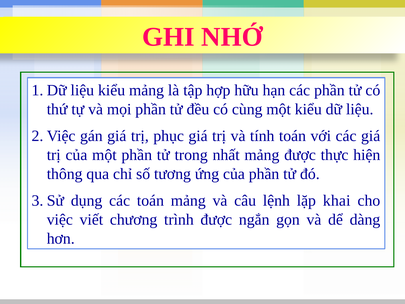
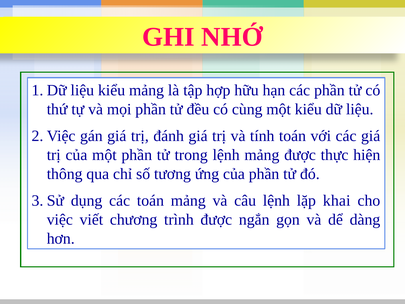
phục: phục -> đánh
trong nhất: nhất -> lệnh
